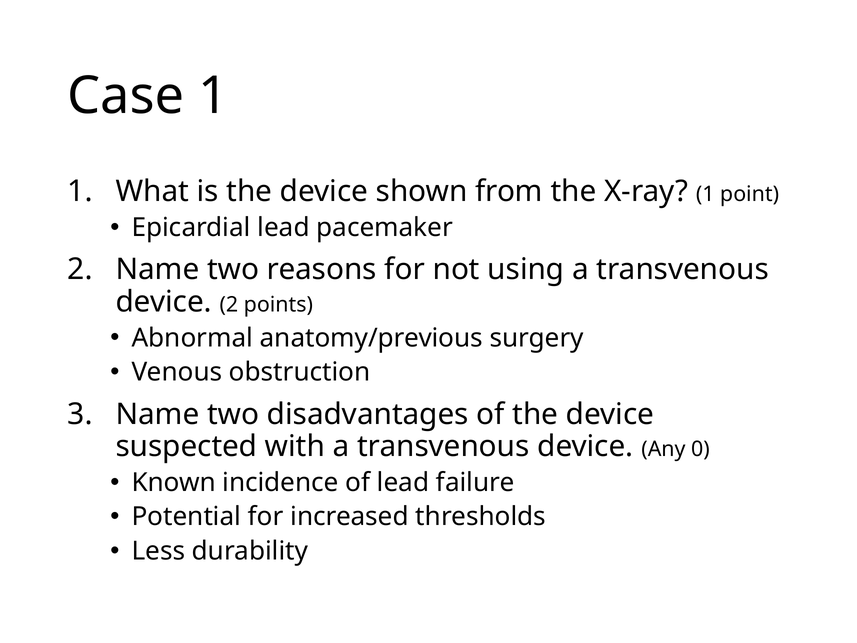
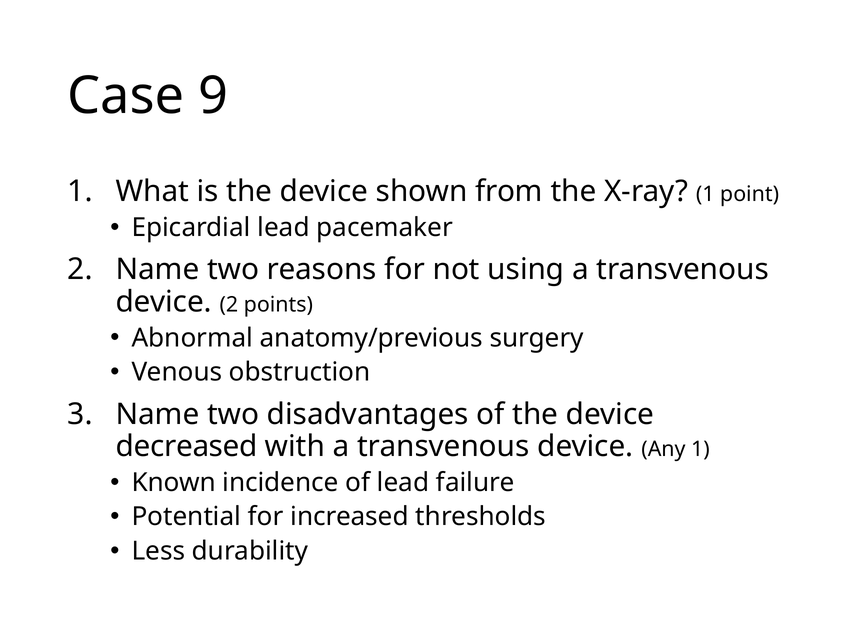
Case 1: 1 -> 9
suspected: suspected -> decreased
Any 0: 0 -> 1
